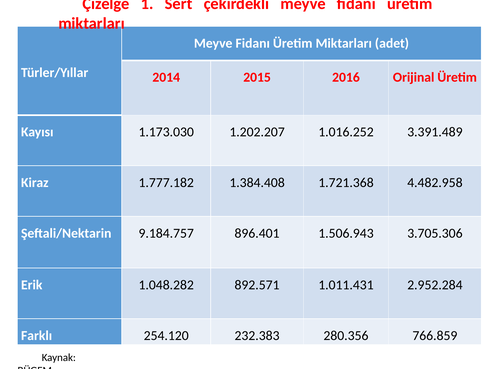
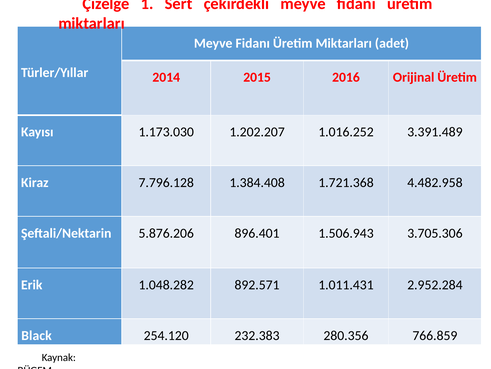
1.777.182: 1.777.182 -> 7.796.128
9.184.757: 9.184.757 -> 5.876.206
Farklı: Farklı -> Black
